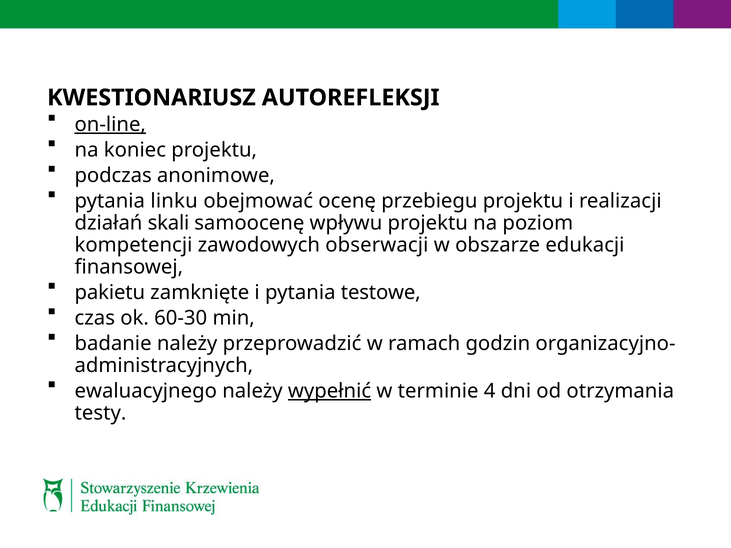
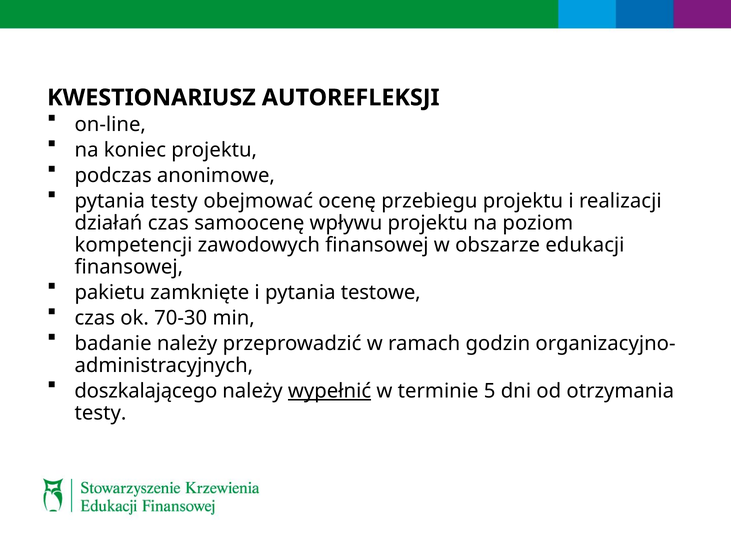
on-line underline: present -> none
pytania linku: linku -> testy
działań skali: skali -> czas
zawodowych obserwacji: obserwacji -> finansowej
60-30: 60-30 -> 70-30
ewaluacyjnego: ewaluacyjnego -> doszkalającego
4: 4 -> 5
